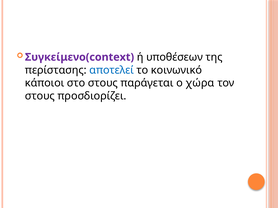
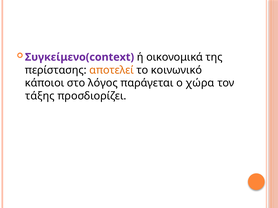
υποθέσεων: υποθέσεων -> οικονομικά
αποτελεί colour: blue -> orange
στο στους: στους -> λόγος
στους at (40, 96): στους -> τάξης
